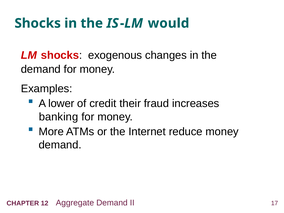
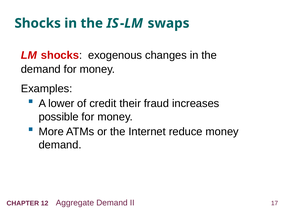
would: would -> swaps
banking: banking -> possible
